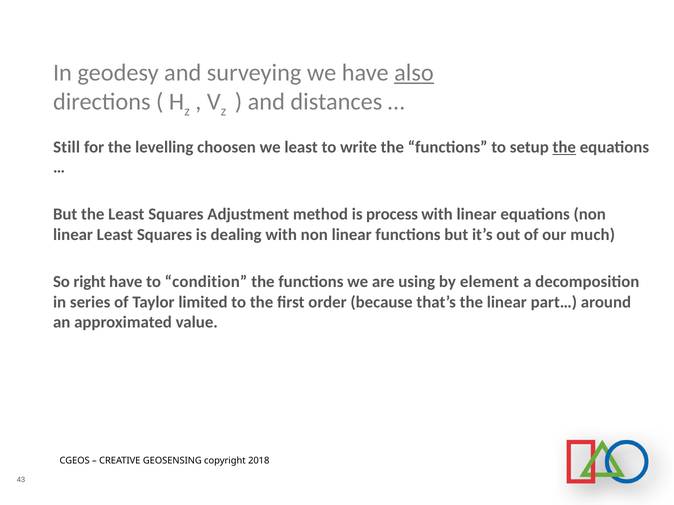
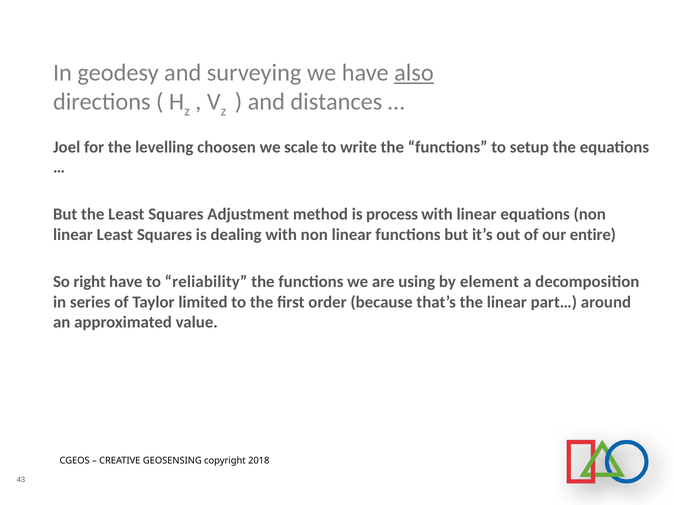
Still: Still -> Joel
we least: least -> scale
the at (564, 147) underline: present -> none
much: much -> entire
condition: condition -> reliability
